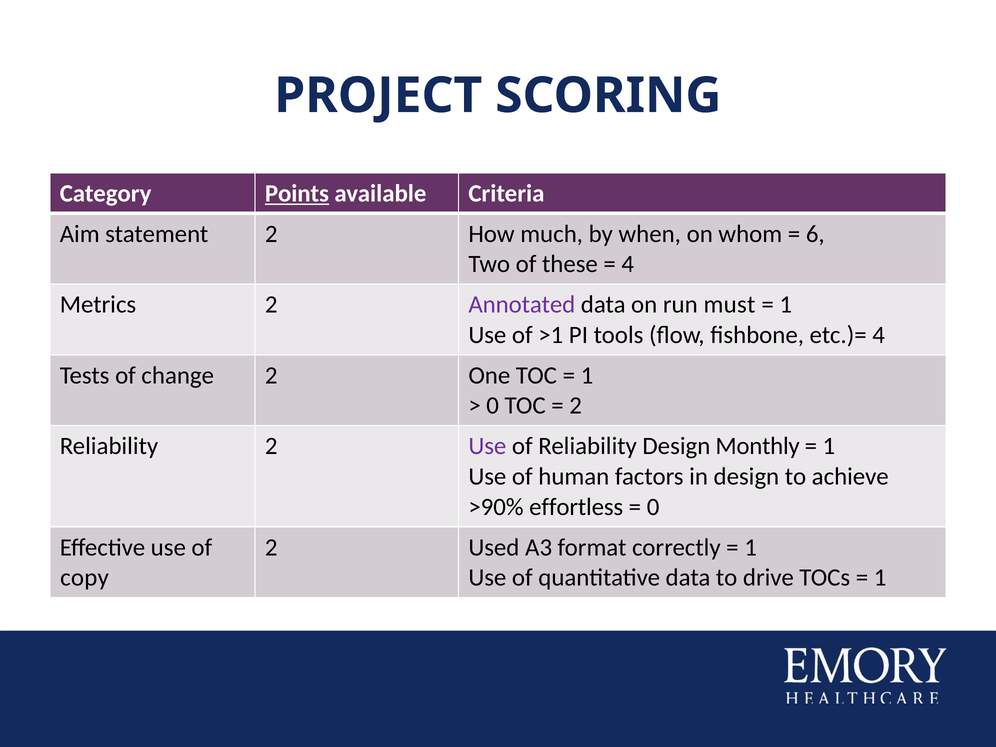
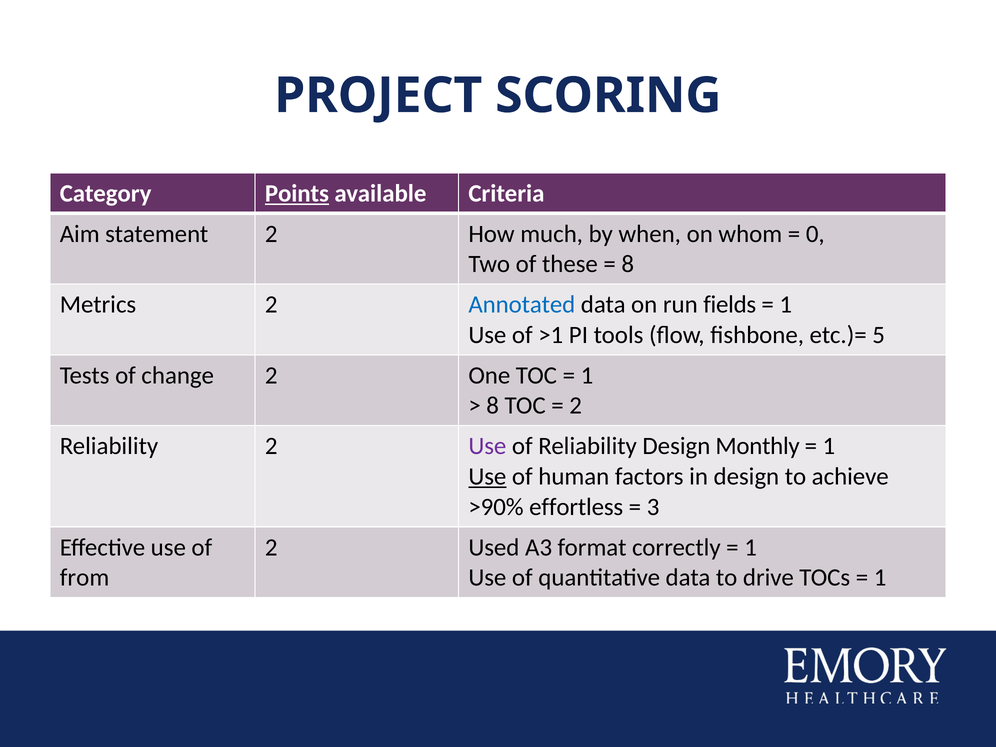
6: 6 -> 0
4 at (628, 264): 4 -> 8
Annotated colour: purple -> blue
must: must -> fields
etc.)= 4: 4 -> 5
0 at (493, 406): 0 -> 8
Use at (487, 477) underline: none -> present
0 at (653, 507): 0 -> 3
copy: copy -> from
